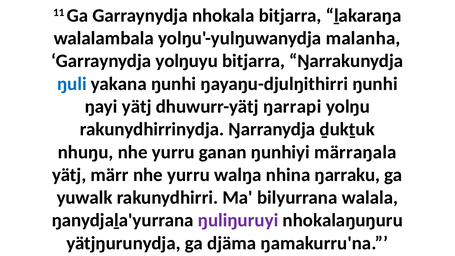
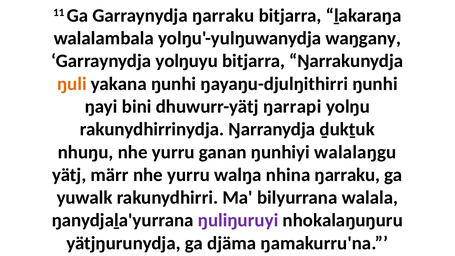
Garraynydja nhokala: nhokala -> ŋarraku
malanha: malanha -> waŋgany
ŋuli colour: blue -> orange
ŋayi yätj: yätj -> bini
märraŋala: märraŋala -> walalaŋgu
